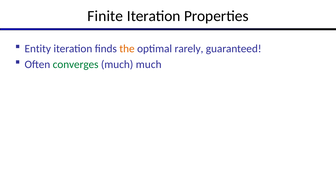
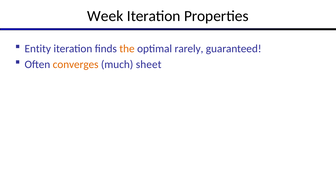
Finite: Finite -> Week
converges colour: green -> orange
much much: much -> sheet
